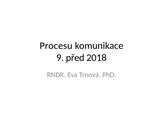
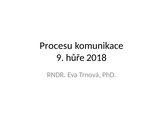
před: před -> hůře
